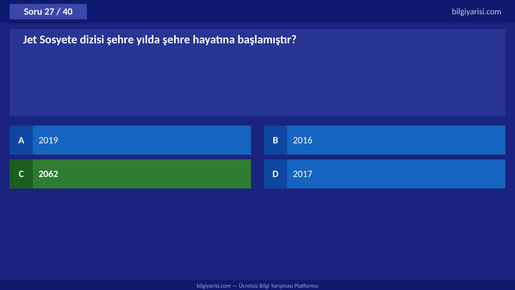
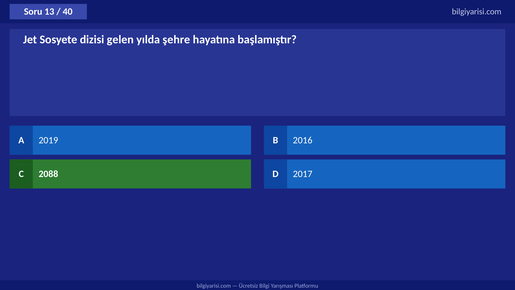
27: 27 -> 13
dizisi şehre: şehre -> gelen
2062: 2062 -> 2088
